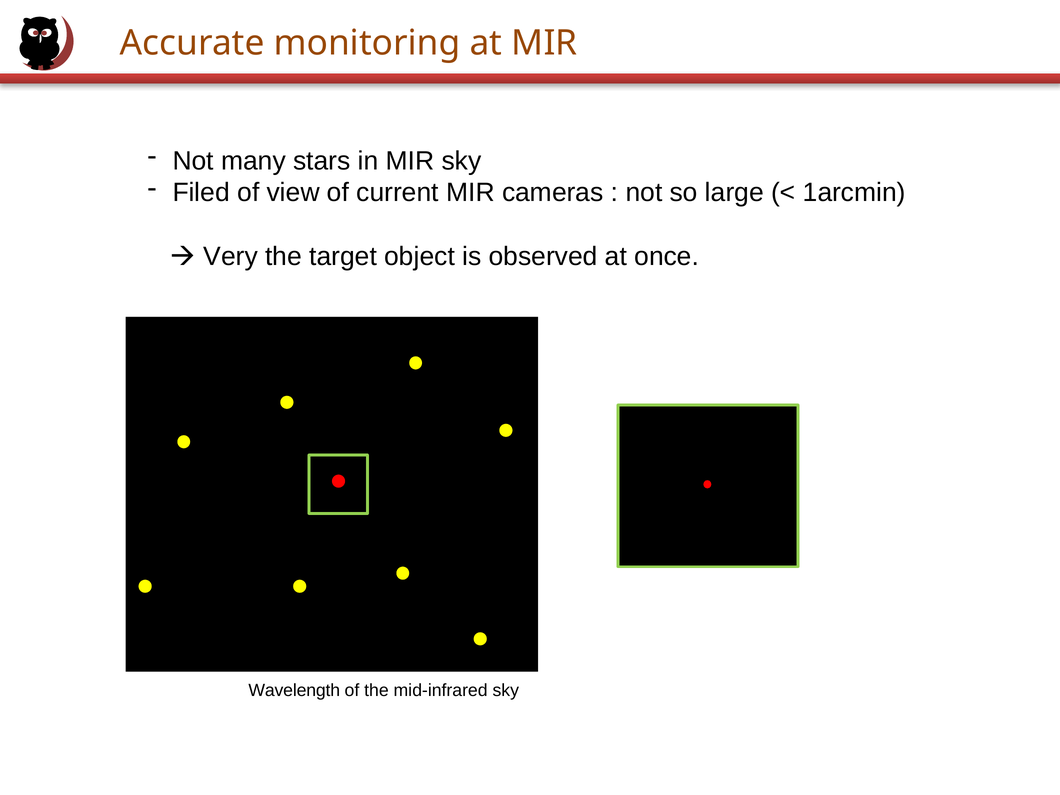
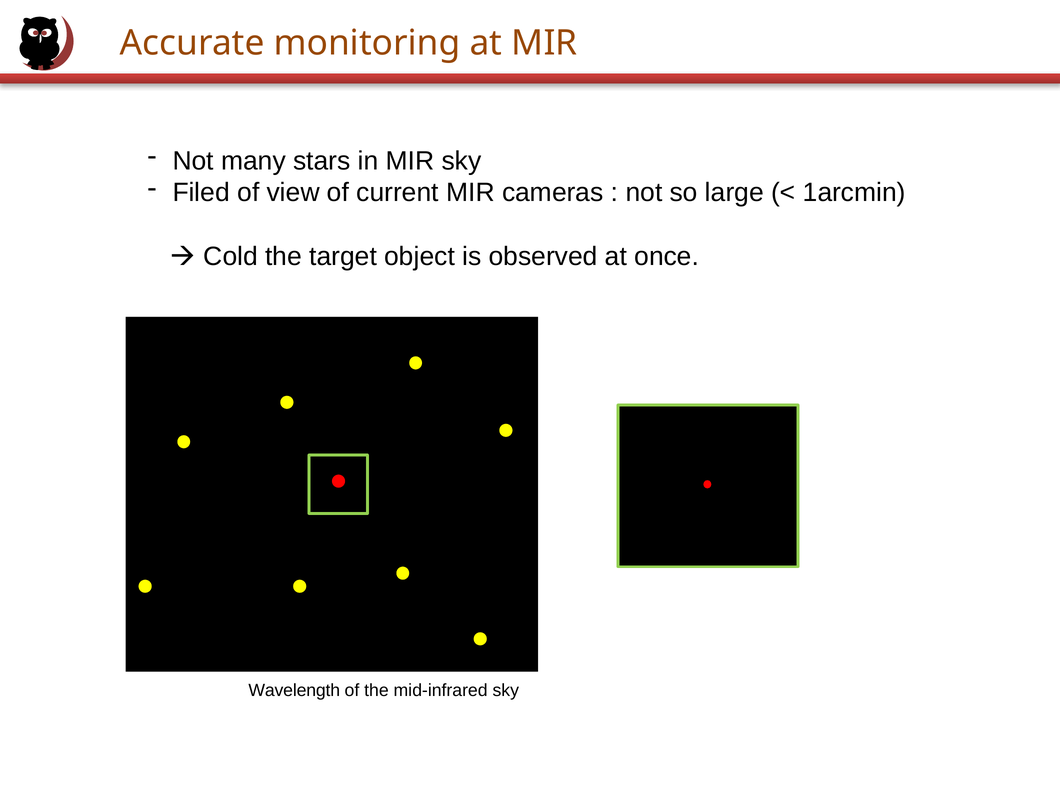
Very: Very -> Cold
